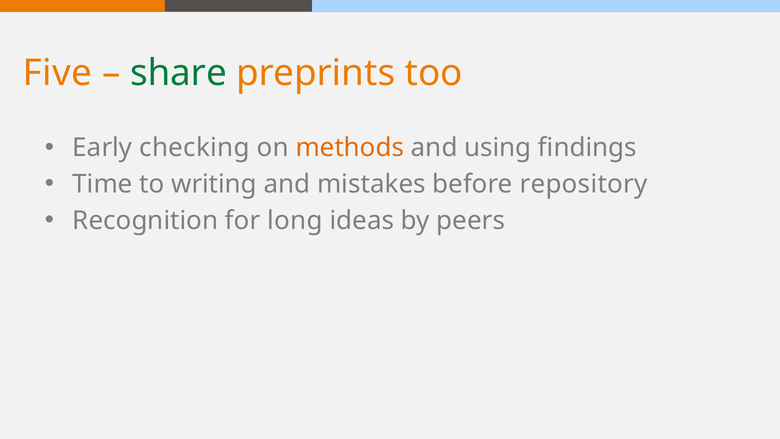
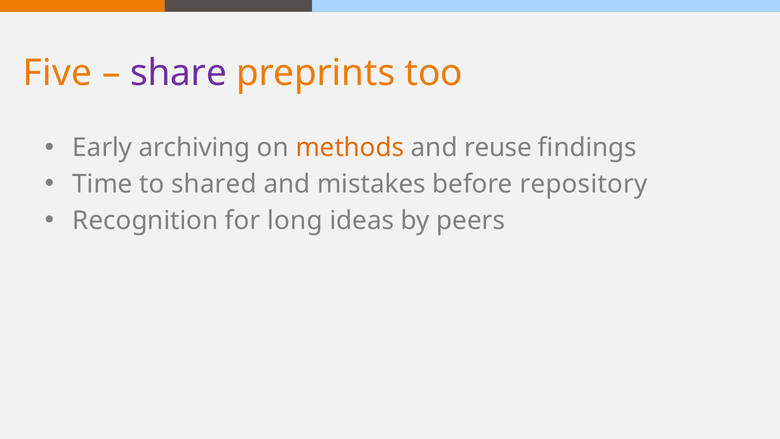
share colour: green -> purple
checking: checking -> archiving
using: using -> reuse
writing: writing -> shared
